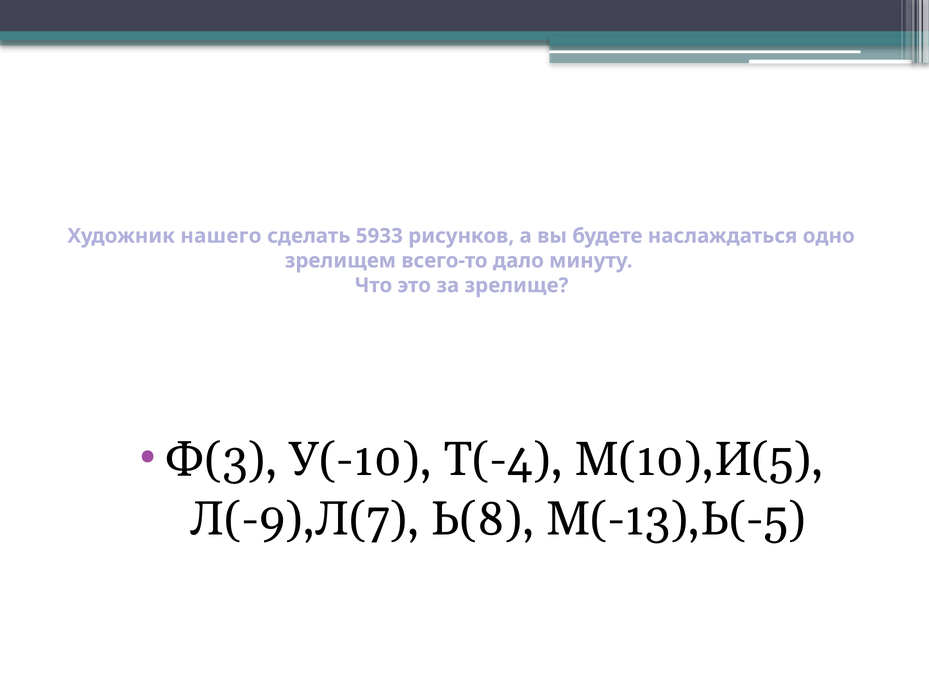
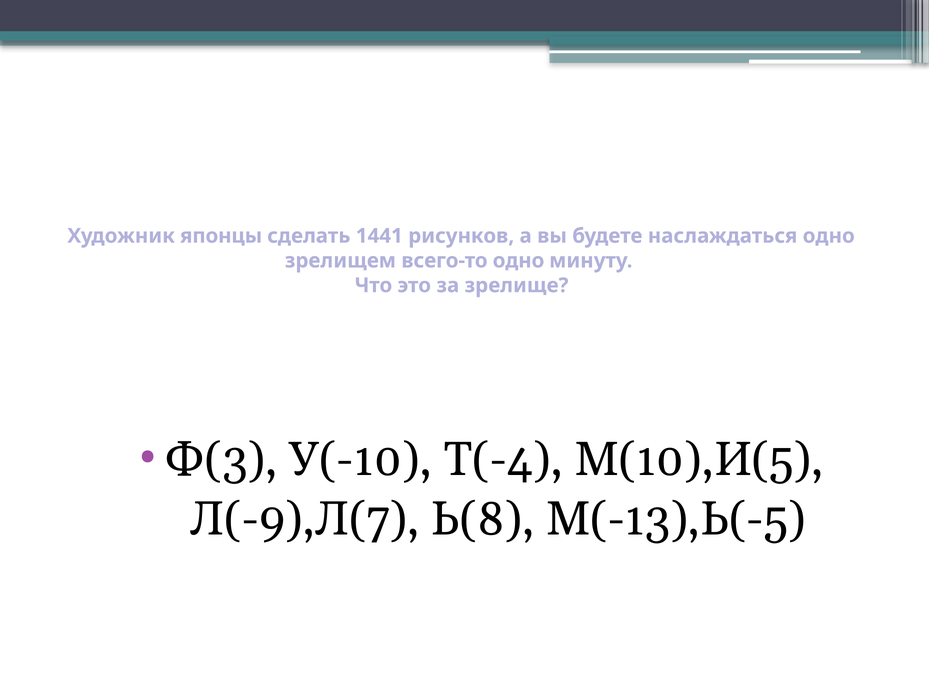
нашего: нашего -> японцы
5933: 5933 -> 1441
всего-то дало: дало -> одно
